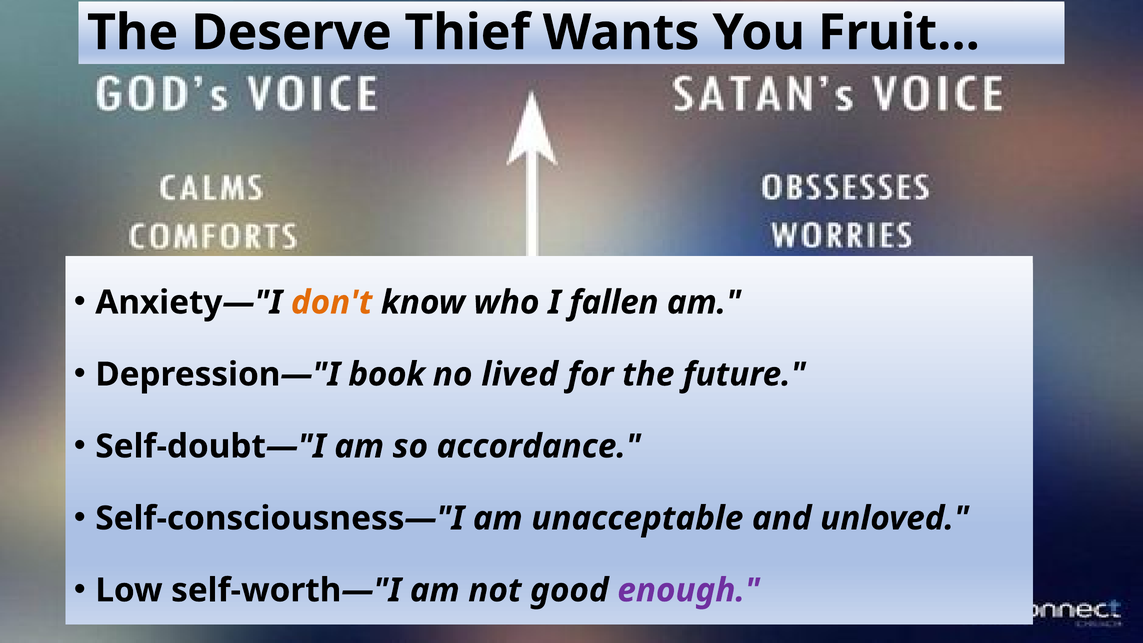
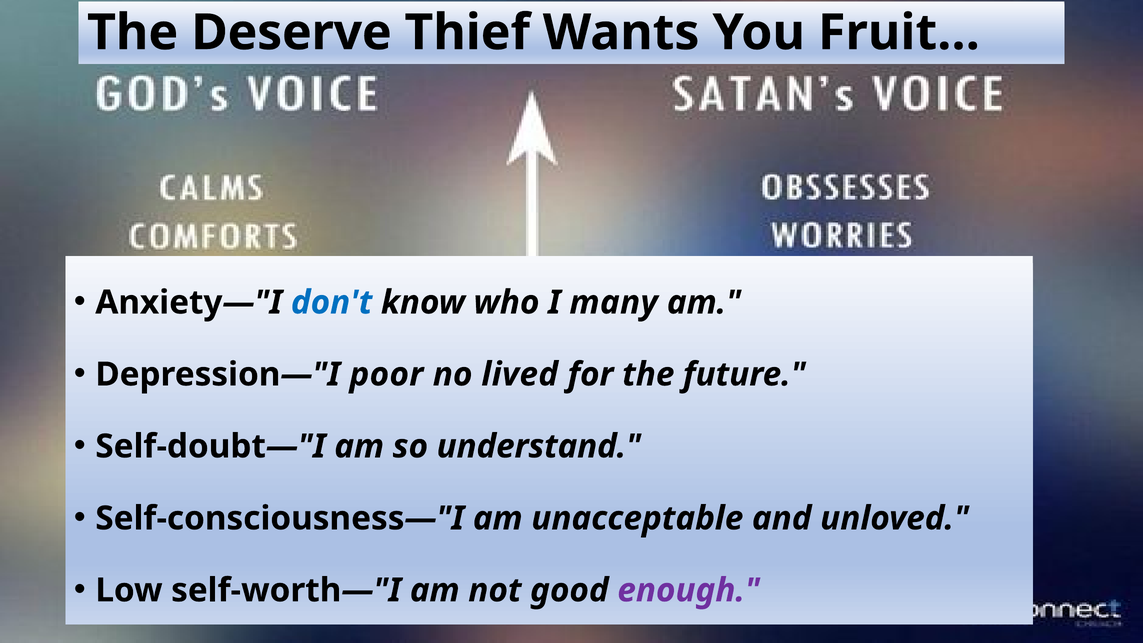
don't colour: orange -> blue
fallen: fallen -> many
book: book -> poor
accordance: accordance -> understand
